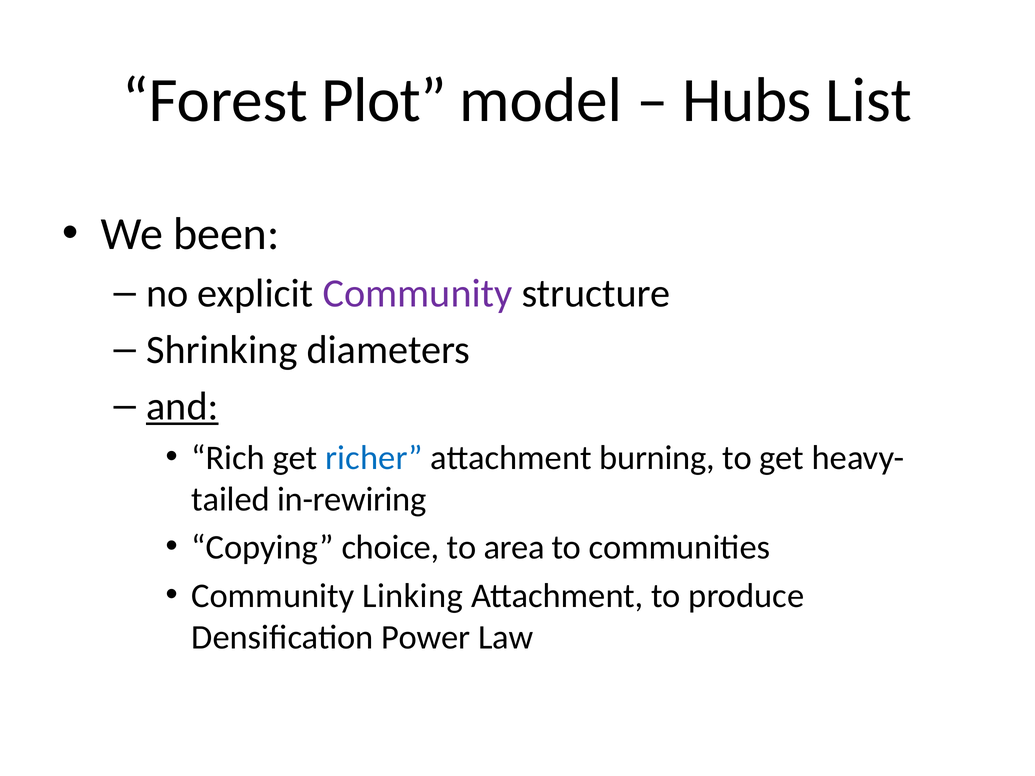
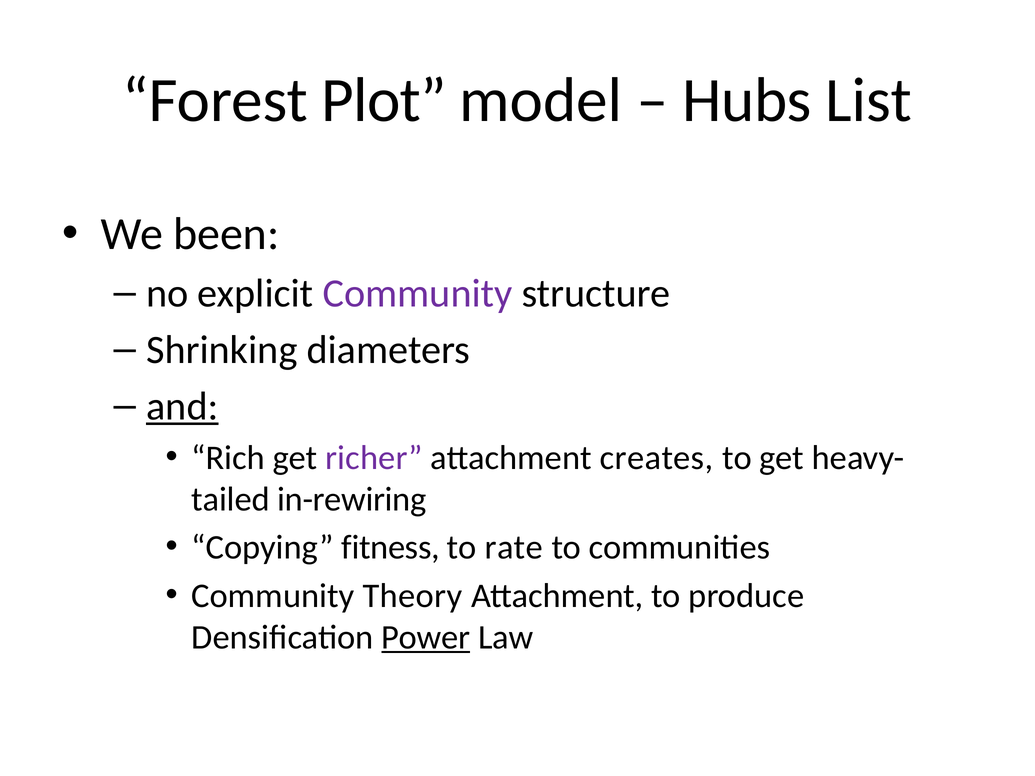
richer colour: blue -> purple
burning: burning -> creates
choice: choice -> fitness
area: area -> rate
Linking: Linking -> Theory
Power underline: none -> present
